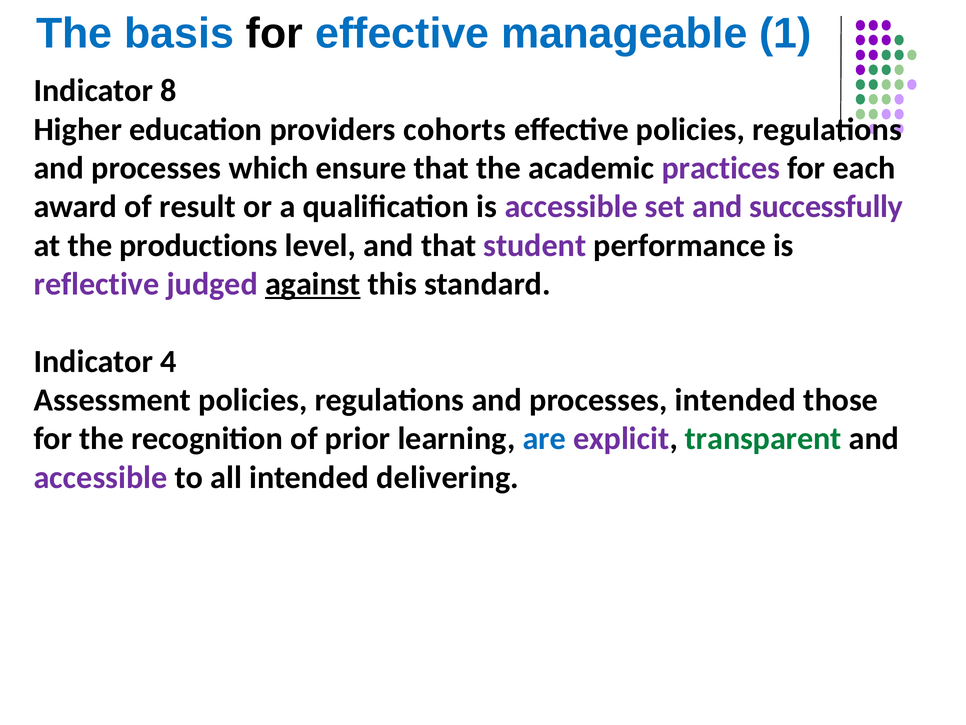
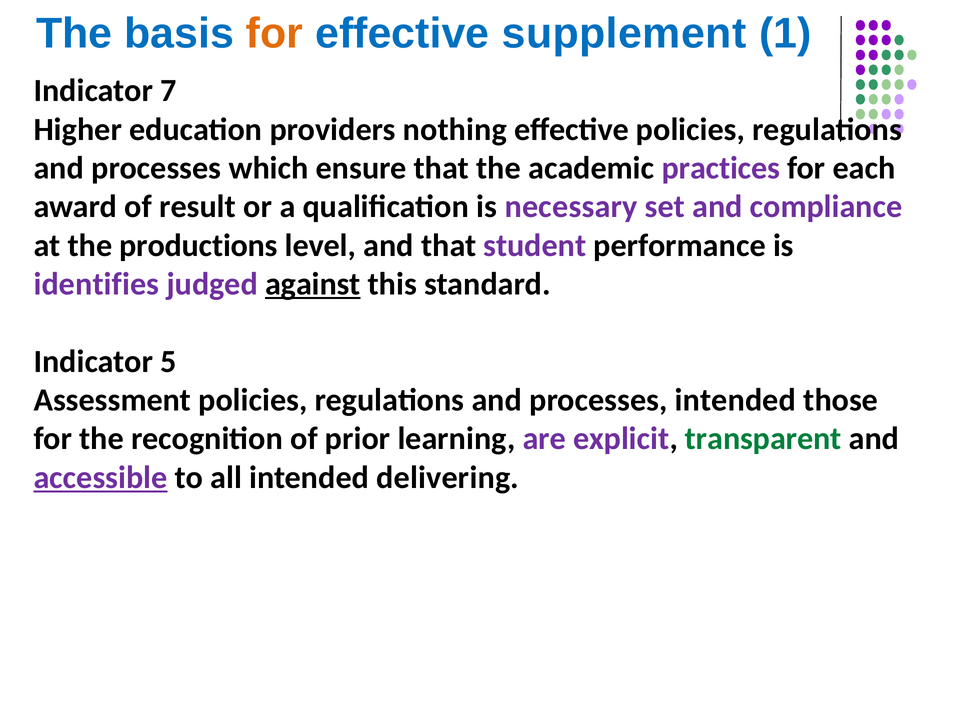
for at (275, 34) colour: black -> orange
manageable: manageable -> supplement
8: 8 -> 7
cohorts: cohorts -> nothing
is accessible: accessible -> necessary
successfully: successfully -> compliance
reflective: reflective -> identifies
4: 4 -> 5
are colour: blue -> purple
accessible at (100, 477) underline: none -> present
